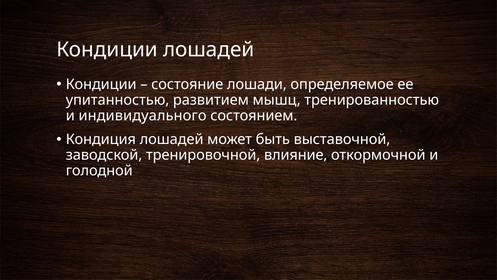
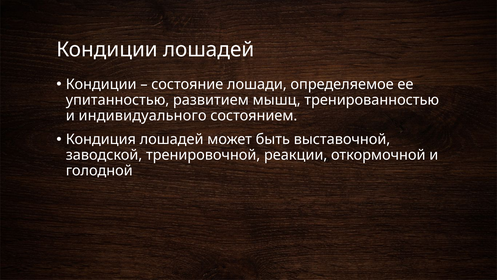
влияние: влияние -> реакции
